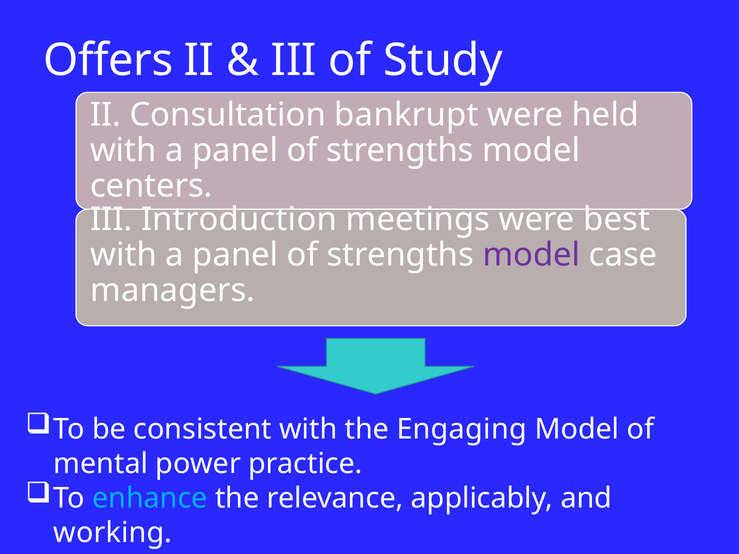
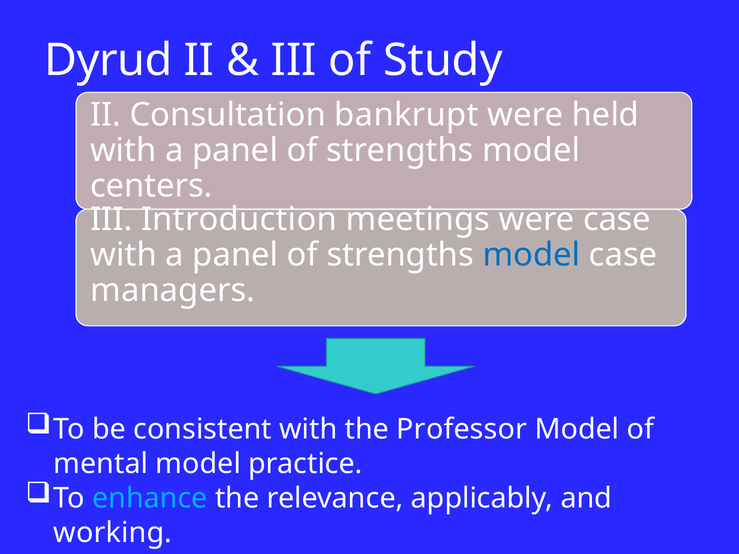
Offers: Offers -> Dyrud
were best: best -> case
model at (532, 255) colour: purple -> blue
Engaging: Engaging -> Professor
mental power: power -> model
